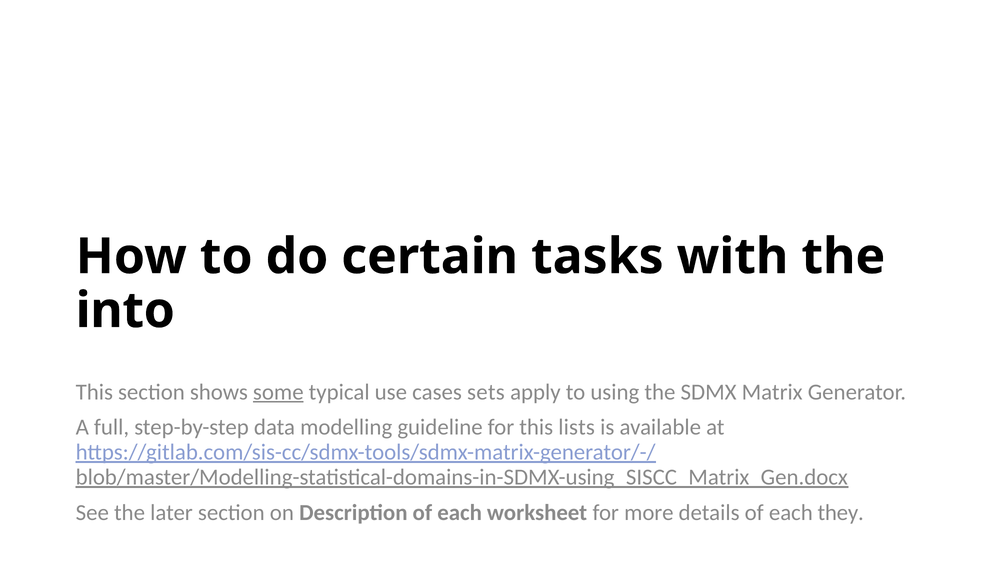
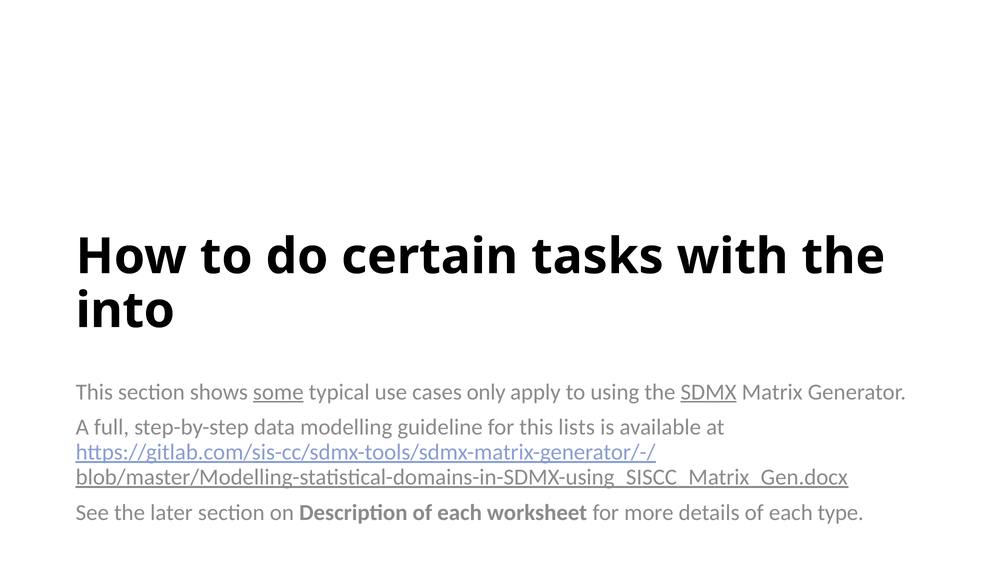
sets: sets -> only
SDMX underline: none -> present
they: they -> type
